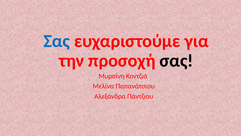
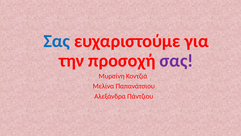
σας at (176, 60) colour: black -> purple
